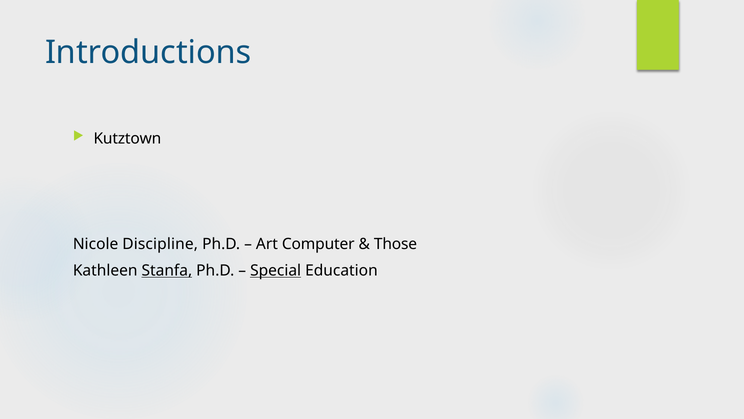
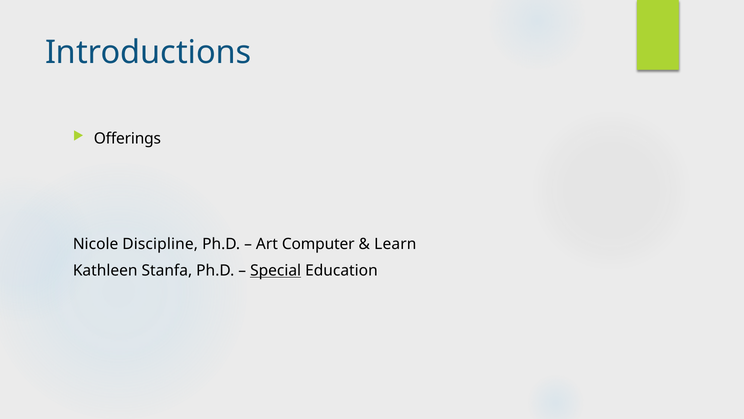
Kutztown: Kutztown -> Offerings
Those: Those -> Learn
Stanfa underline: present -> none
